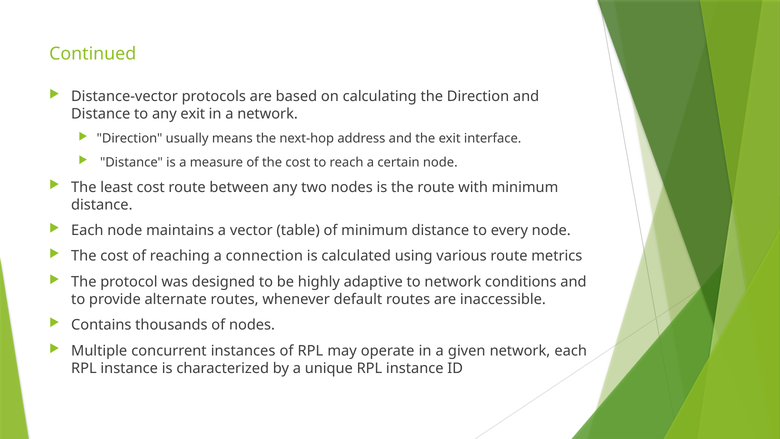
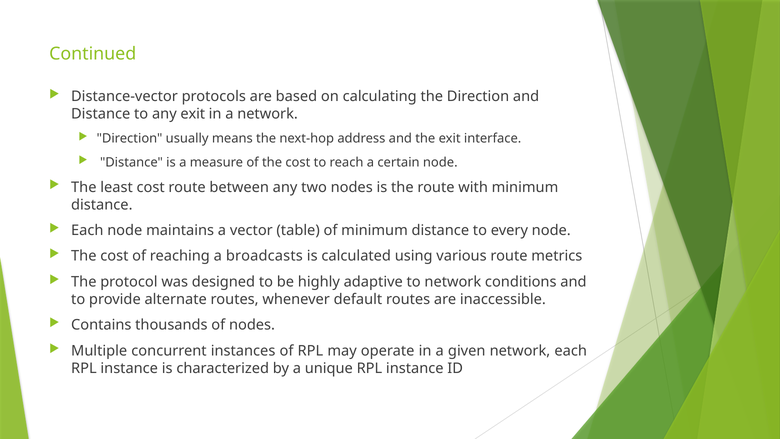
connection: connection -> broadcasts
